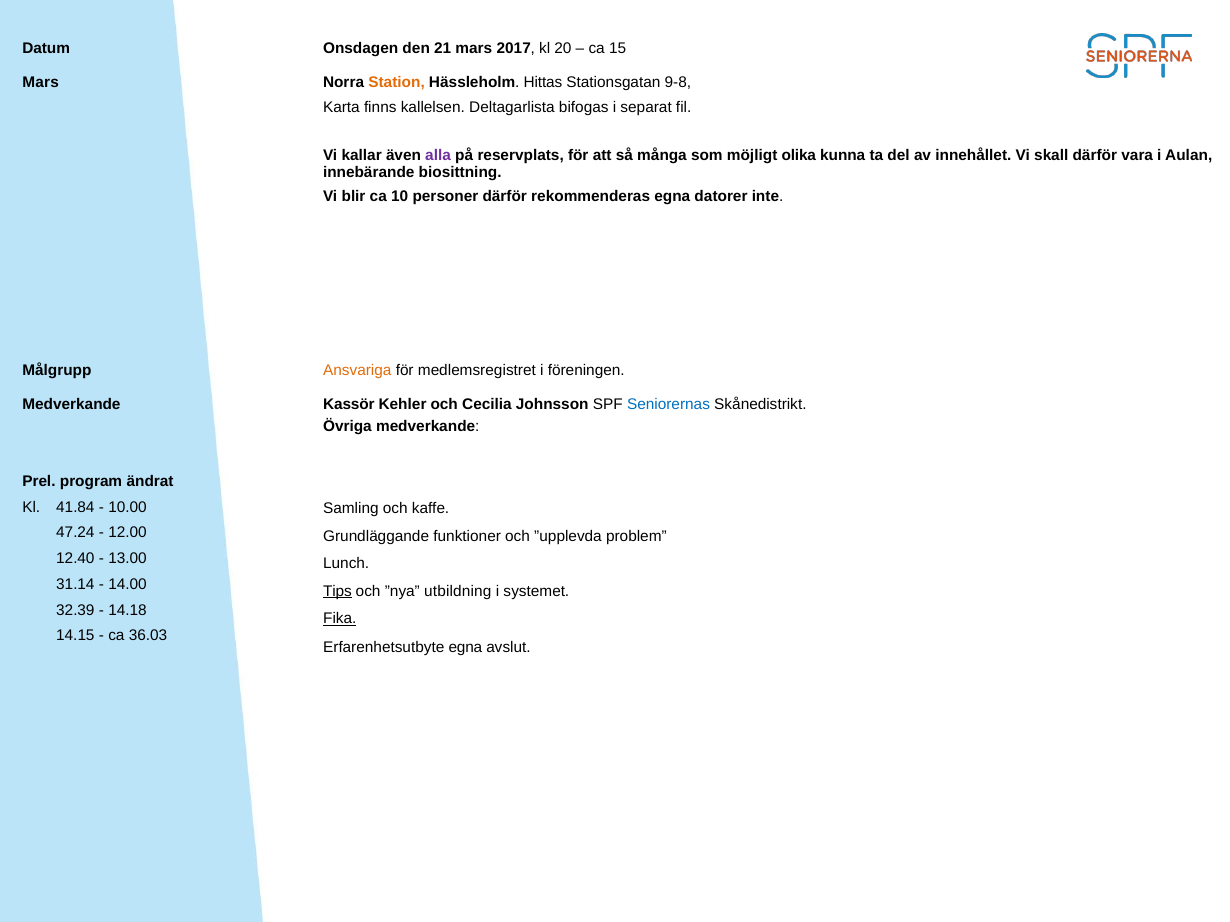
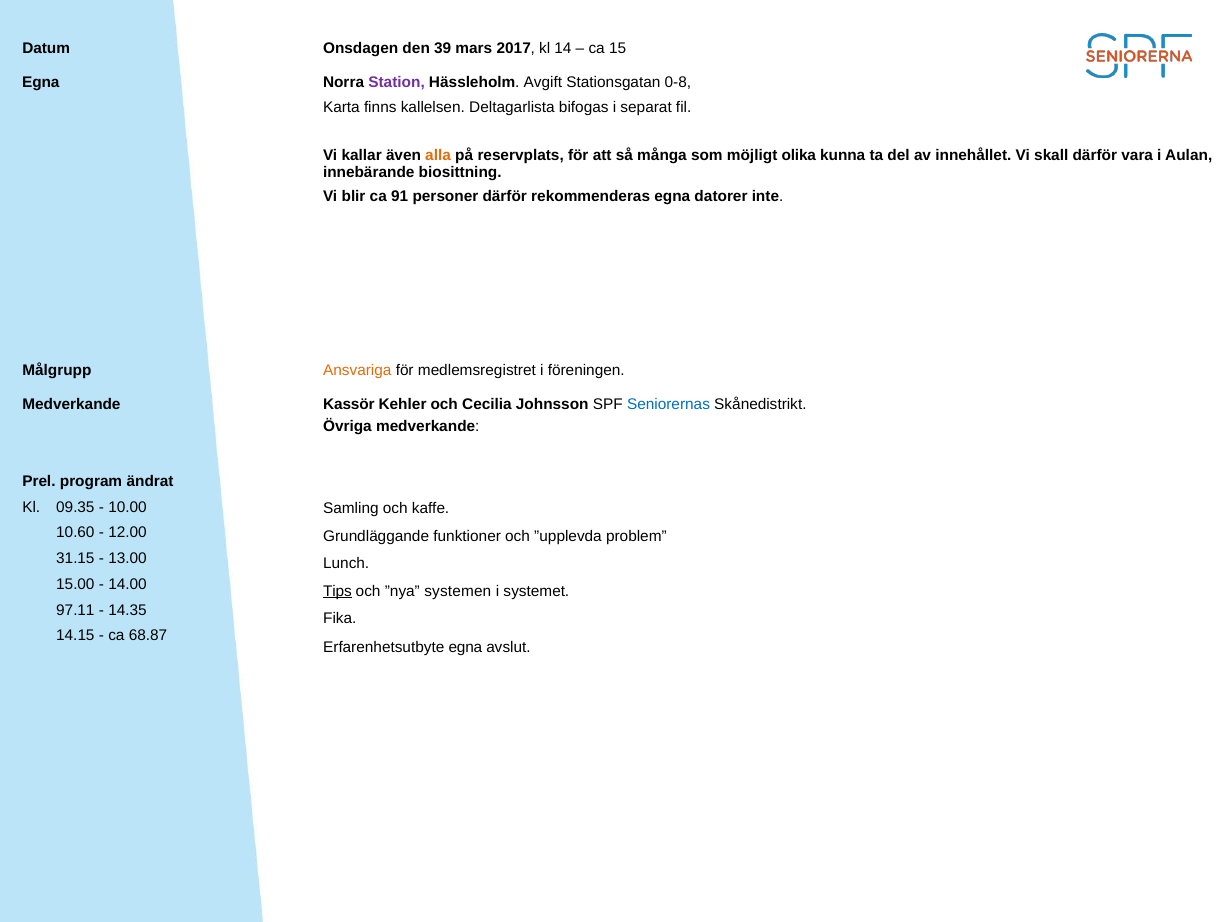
21: 21 -> 39
20: 20 -> 14
Mars at (41, 83): Mars -> Egna
Station colour: orange -> purple
Hittas: Hittas -> Avgift
9-8: 9-8 -> 0-8
alla colour: purple -> orange
10: 10 -> 91
41.84: 41.84 -> 09.35
47.24: 47.24 -> 10.60
12.40: 12.40 -> 31.15
31.14: 31.14 -> 15.00
utbildning: utbildning -> systemen
32.39: 32.39 -> 97.11
14.18: 14.18 -> 14.35
Fika underline: present -> none
36.03: 36.03 -> 68.87
